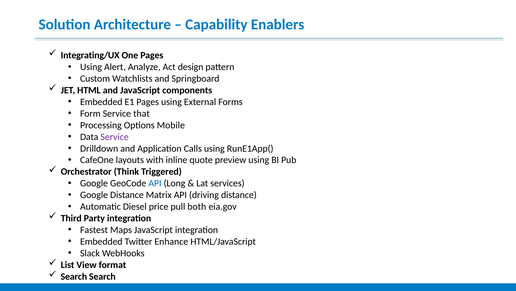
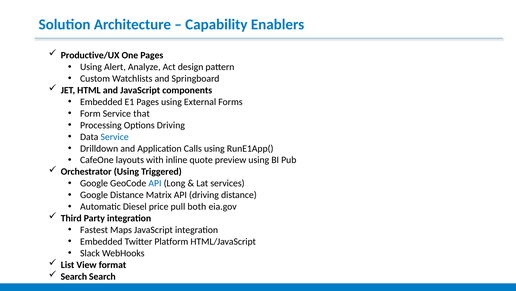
Integrating/UX: Integrating/UX -> Productive/UX
Options Mobile: Mobile -> Driving
Service at (115, 136) colour: purple -> blue
Orchestrator Think: Think -> Using
Enhance: Enhance -> Platform
